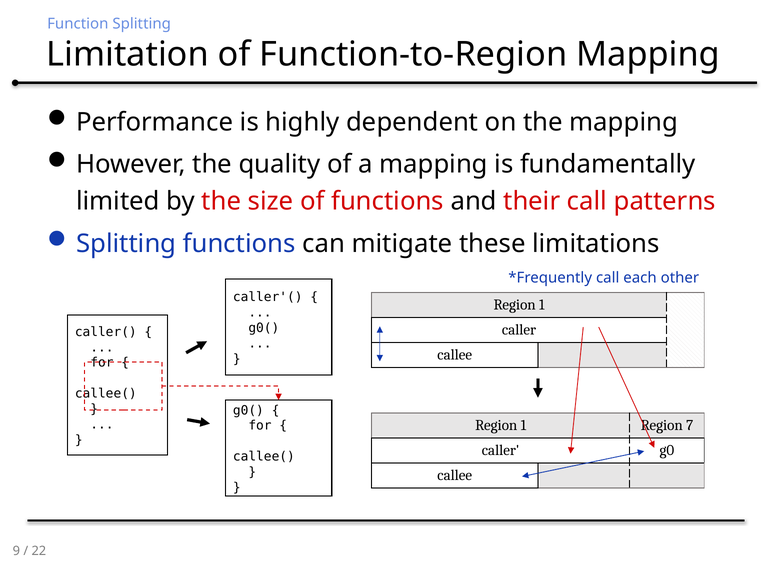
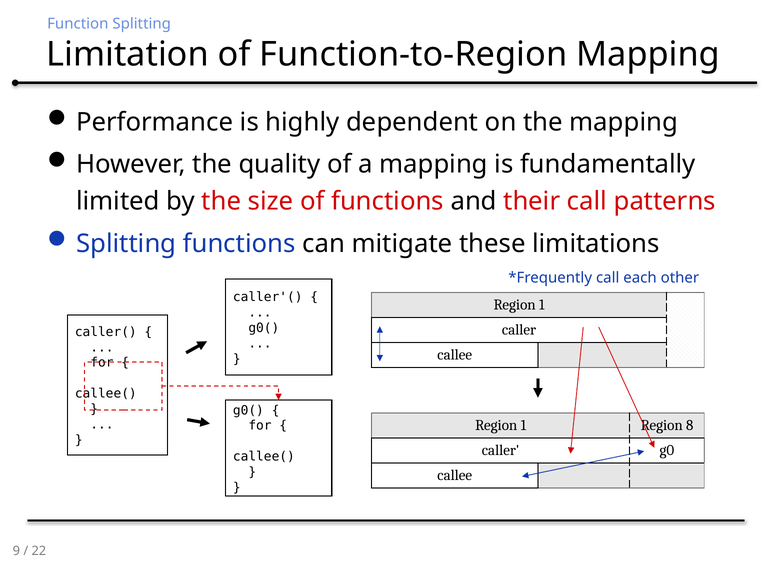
7: 7 -> 8
